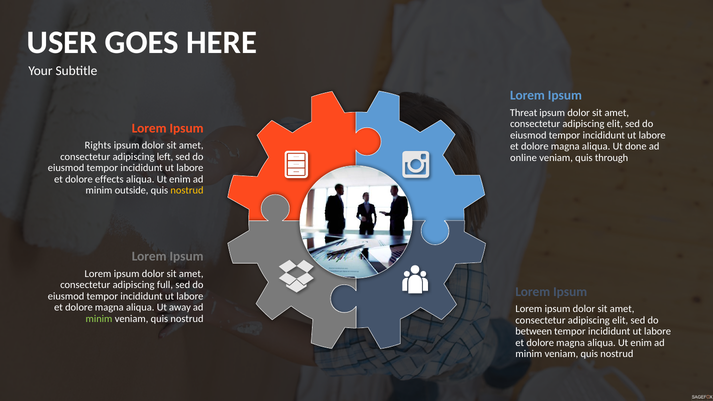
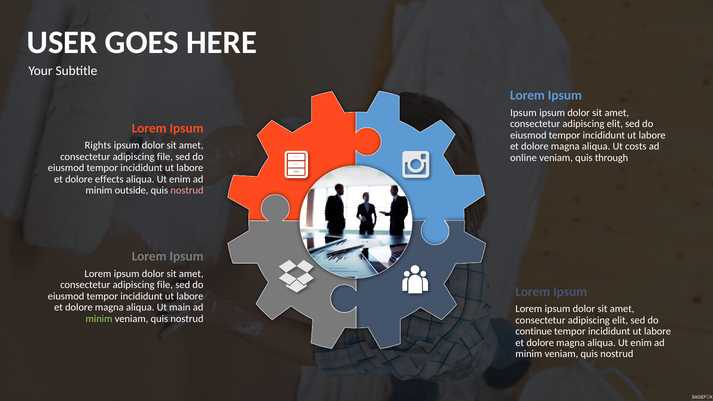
Threat at (524, 113): Threat -> Ipsum
done: done -> costs
left at (165, 157): left -> file
nostrud at (187, 190) colour: yellow -> pink
full at (165, 285): full -> file
away: away -> main
between: between -> continue
